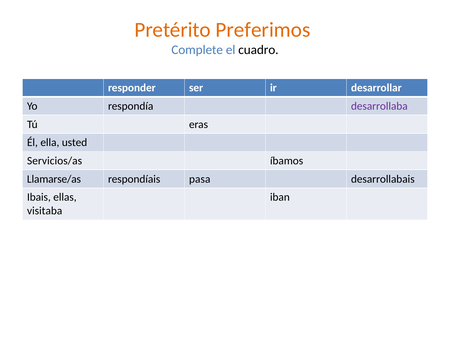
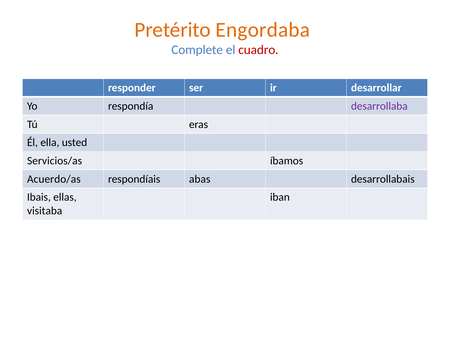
Preferimos: Preferimos -> Engordaba
cuadro colour: black -> red
Llamarse/as: Llamarse/as -> Acuerdo/as
pasa: pasa -> abas
